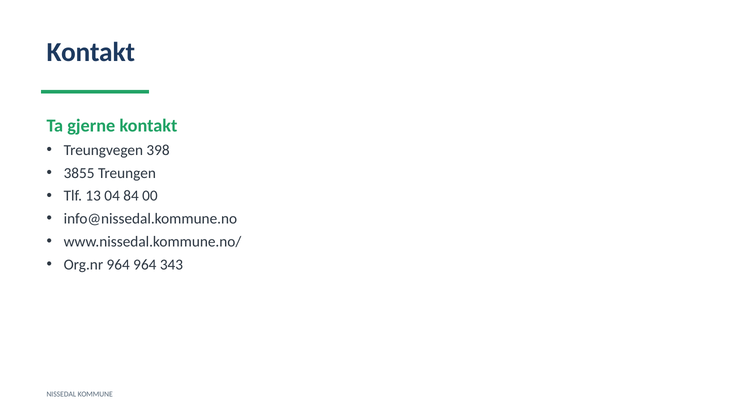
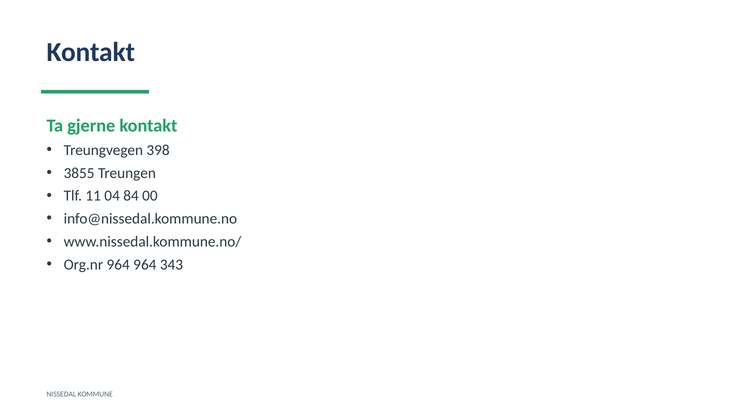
13: 13 -> 11
